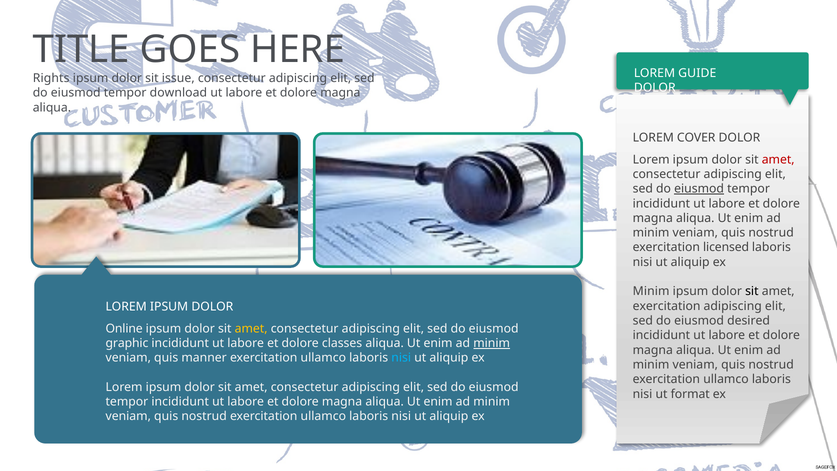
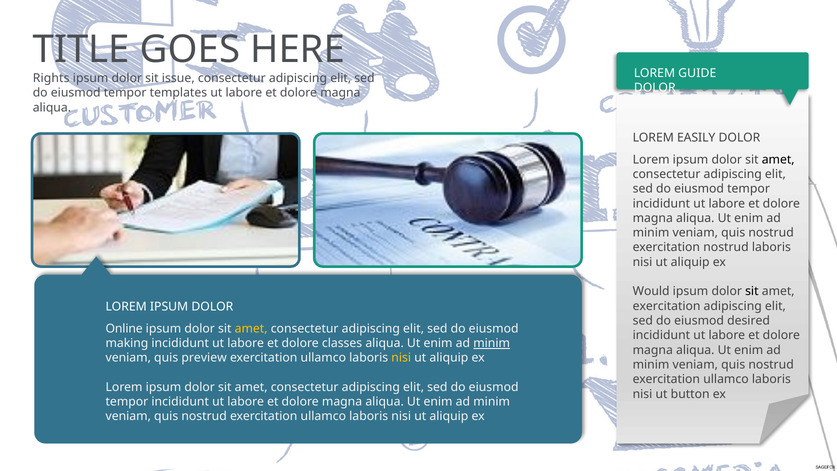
download: download -> templates
COVER: COVER -> EASILY
amet at (778, 159) colour: red -> black
eiusmod at (699, 189) underline: present -> none
exercitation licensed: licensed -> nostrud
Minim at (651, 291): Minim -> Would
graphic: graphic -> making
manner: manner -> preview
nisi at (401, 358) colour: light blue -> yellow
format: format -> button
